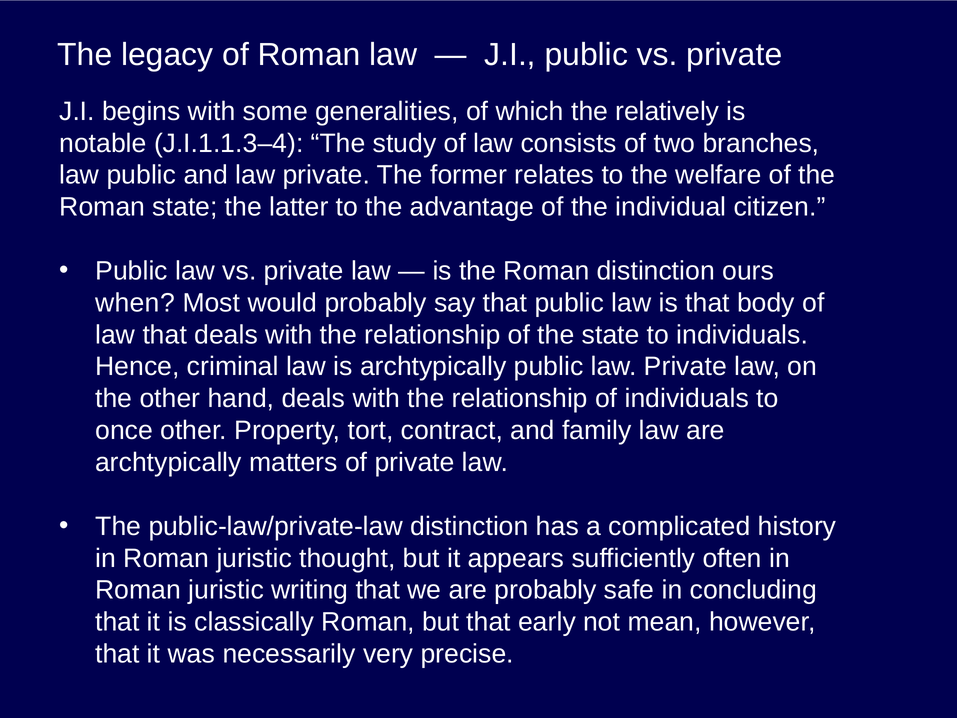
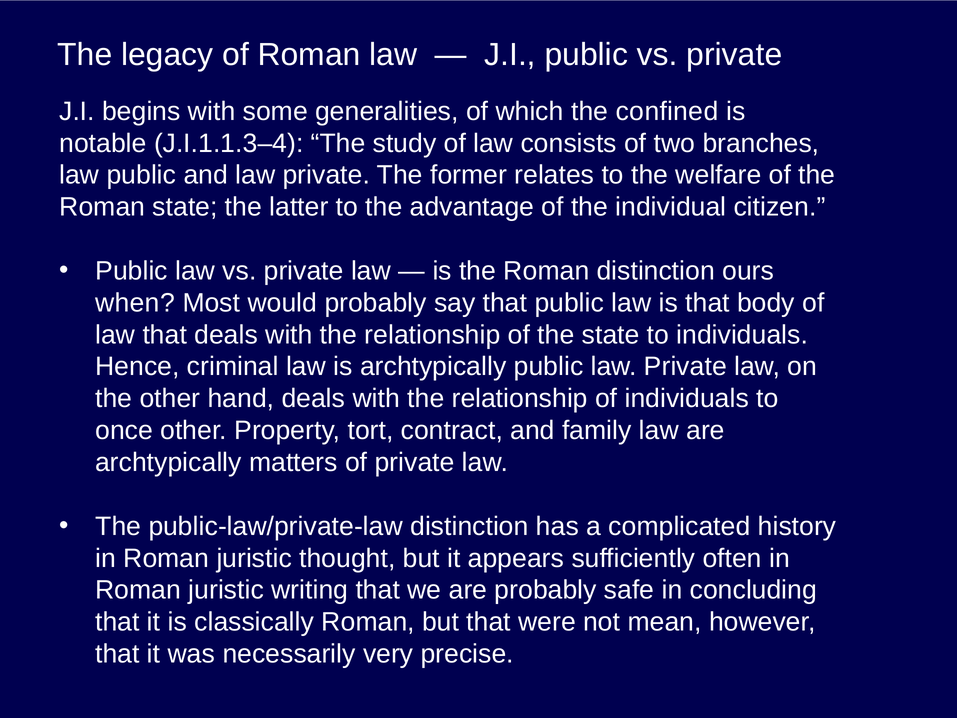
relatively: relatively -> confined
early: early -> were
